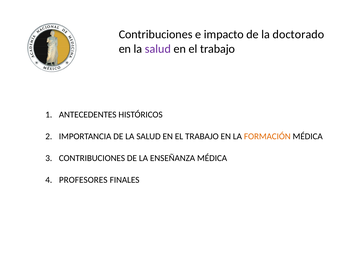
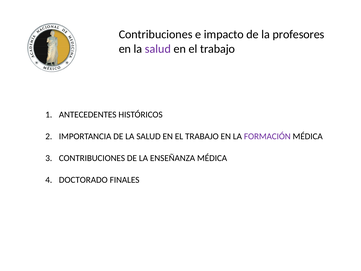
doctorado: doctorado -> profesores
FORMACIÓN colour: orange -> purple
PROFESORES: PROFESORES -> DOCTORADO
